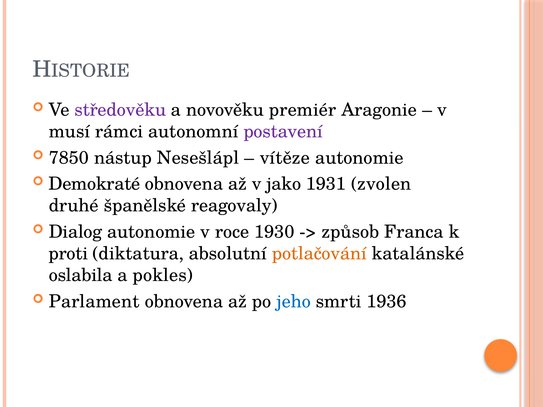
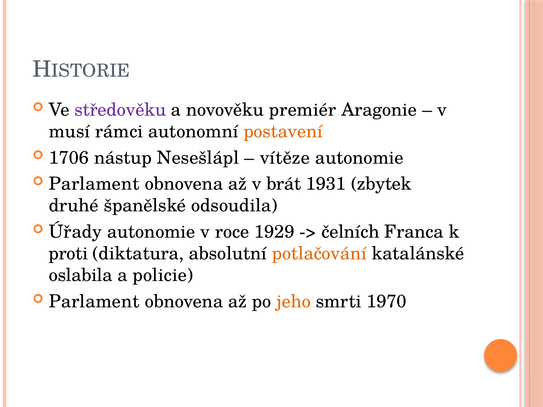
postavení colour: purple -> orange
7850: 7850 -> 1706
Demokraté at (94, 184): Demokraté -> Parlament
jako: jako -> brát
zvolen: zvolen -> zbytek
reagovaly: reagovaly -> odsoudila
Dialog: Dialog -> Úřady
1930: 1930 -> 1929
způsob: způsob -> čelních
pokles: pokles -> policie
jeho colour: blue -> orange
1936: 1936 -> 1970
